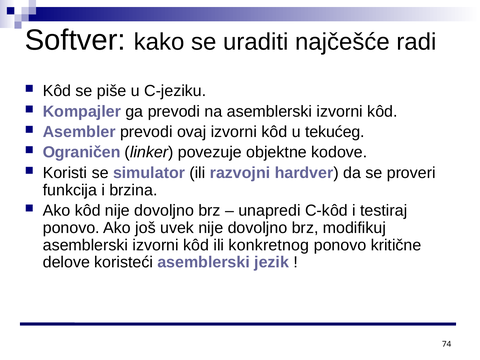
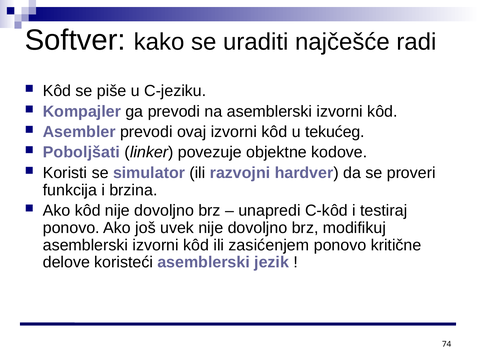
Ograničen: Ograničen -> Poboljšati
konkretnog: konkretnog -> zasićenjem
